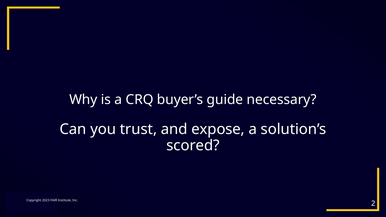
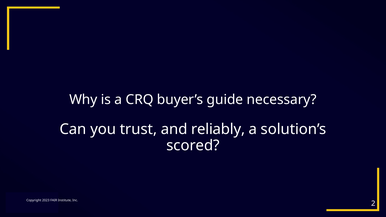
expose: expose -> reliably
